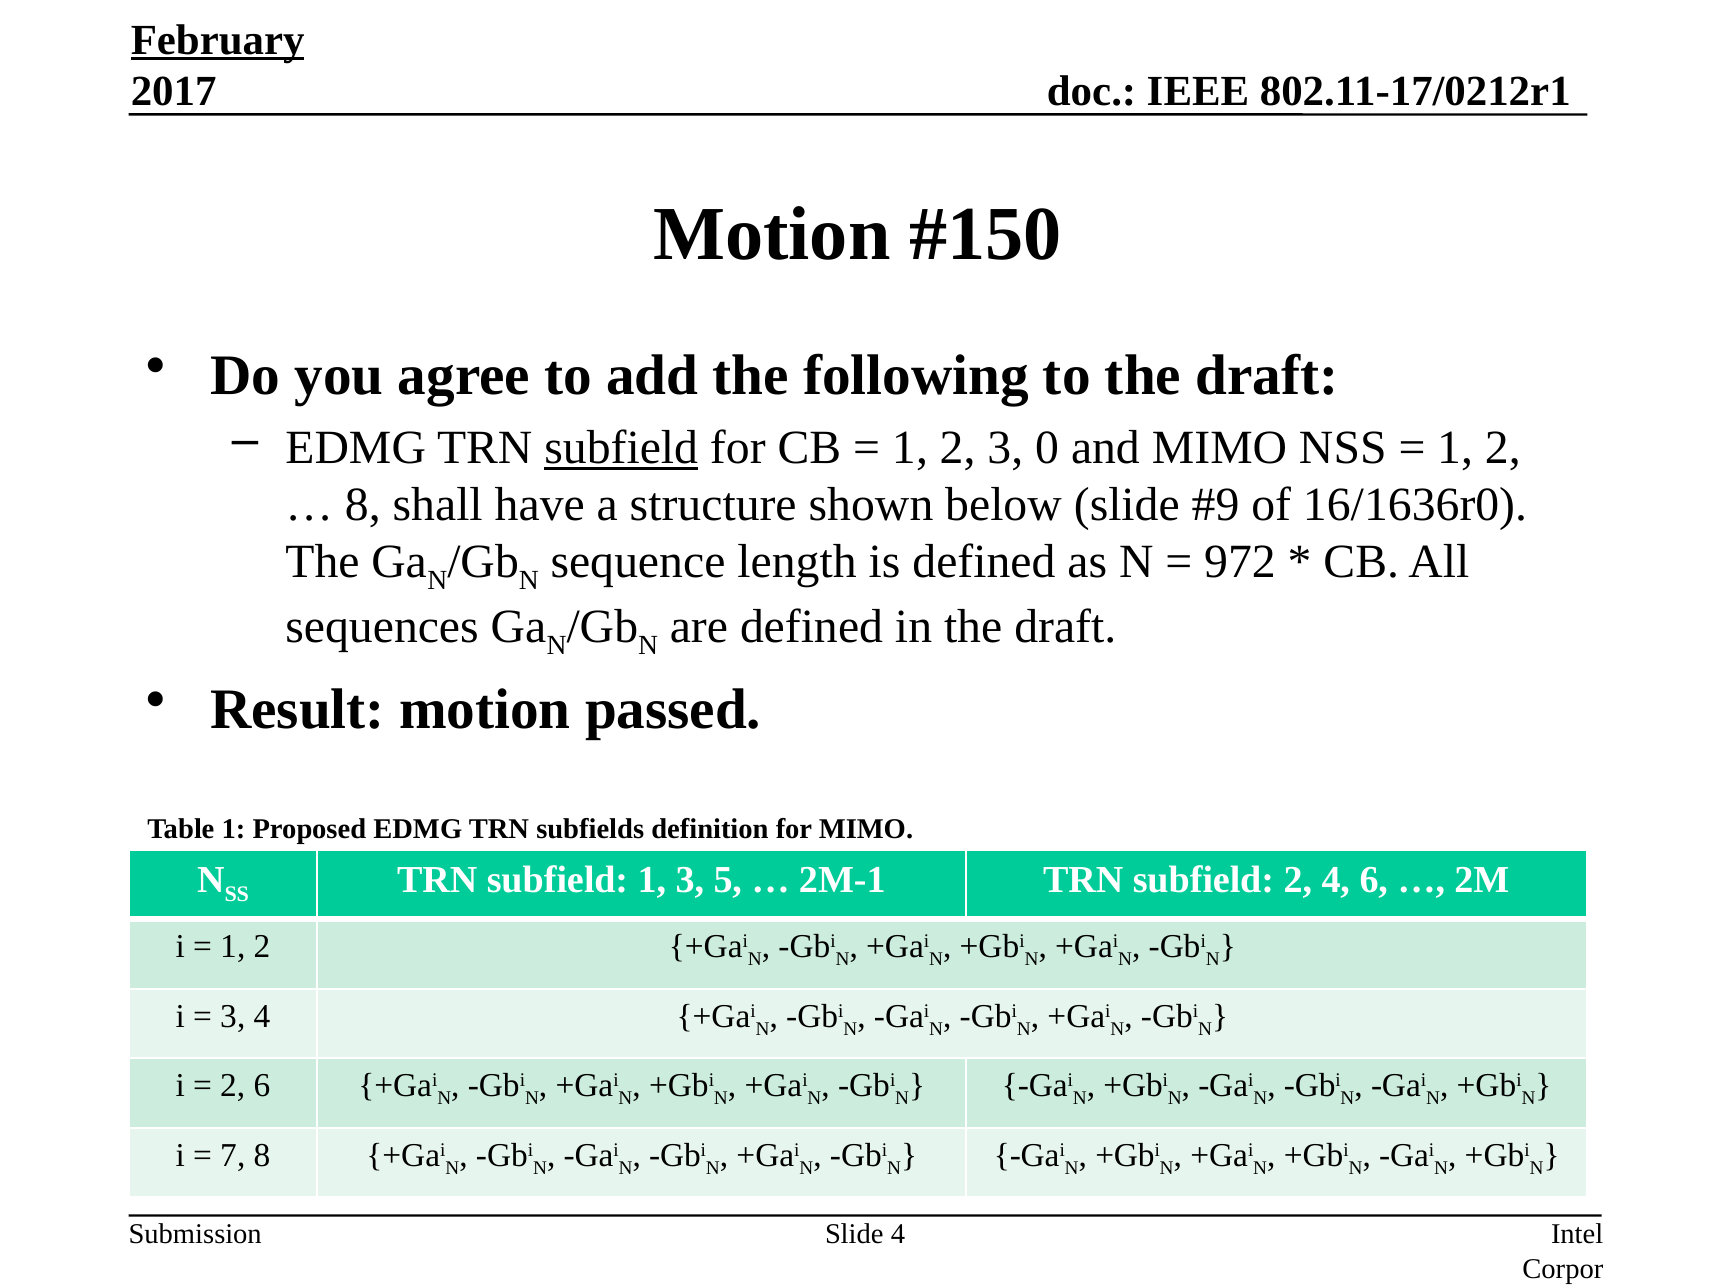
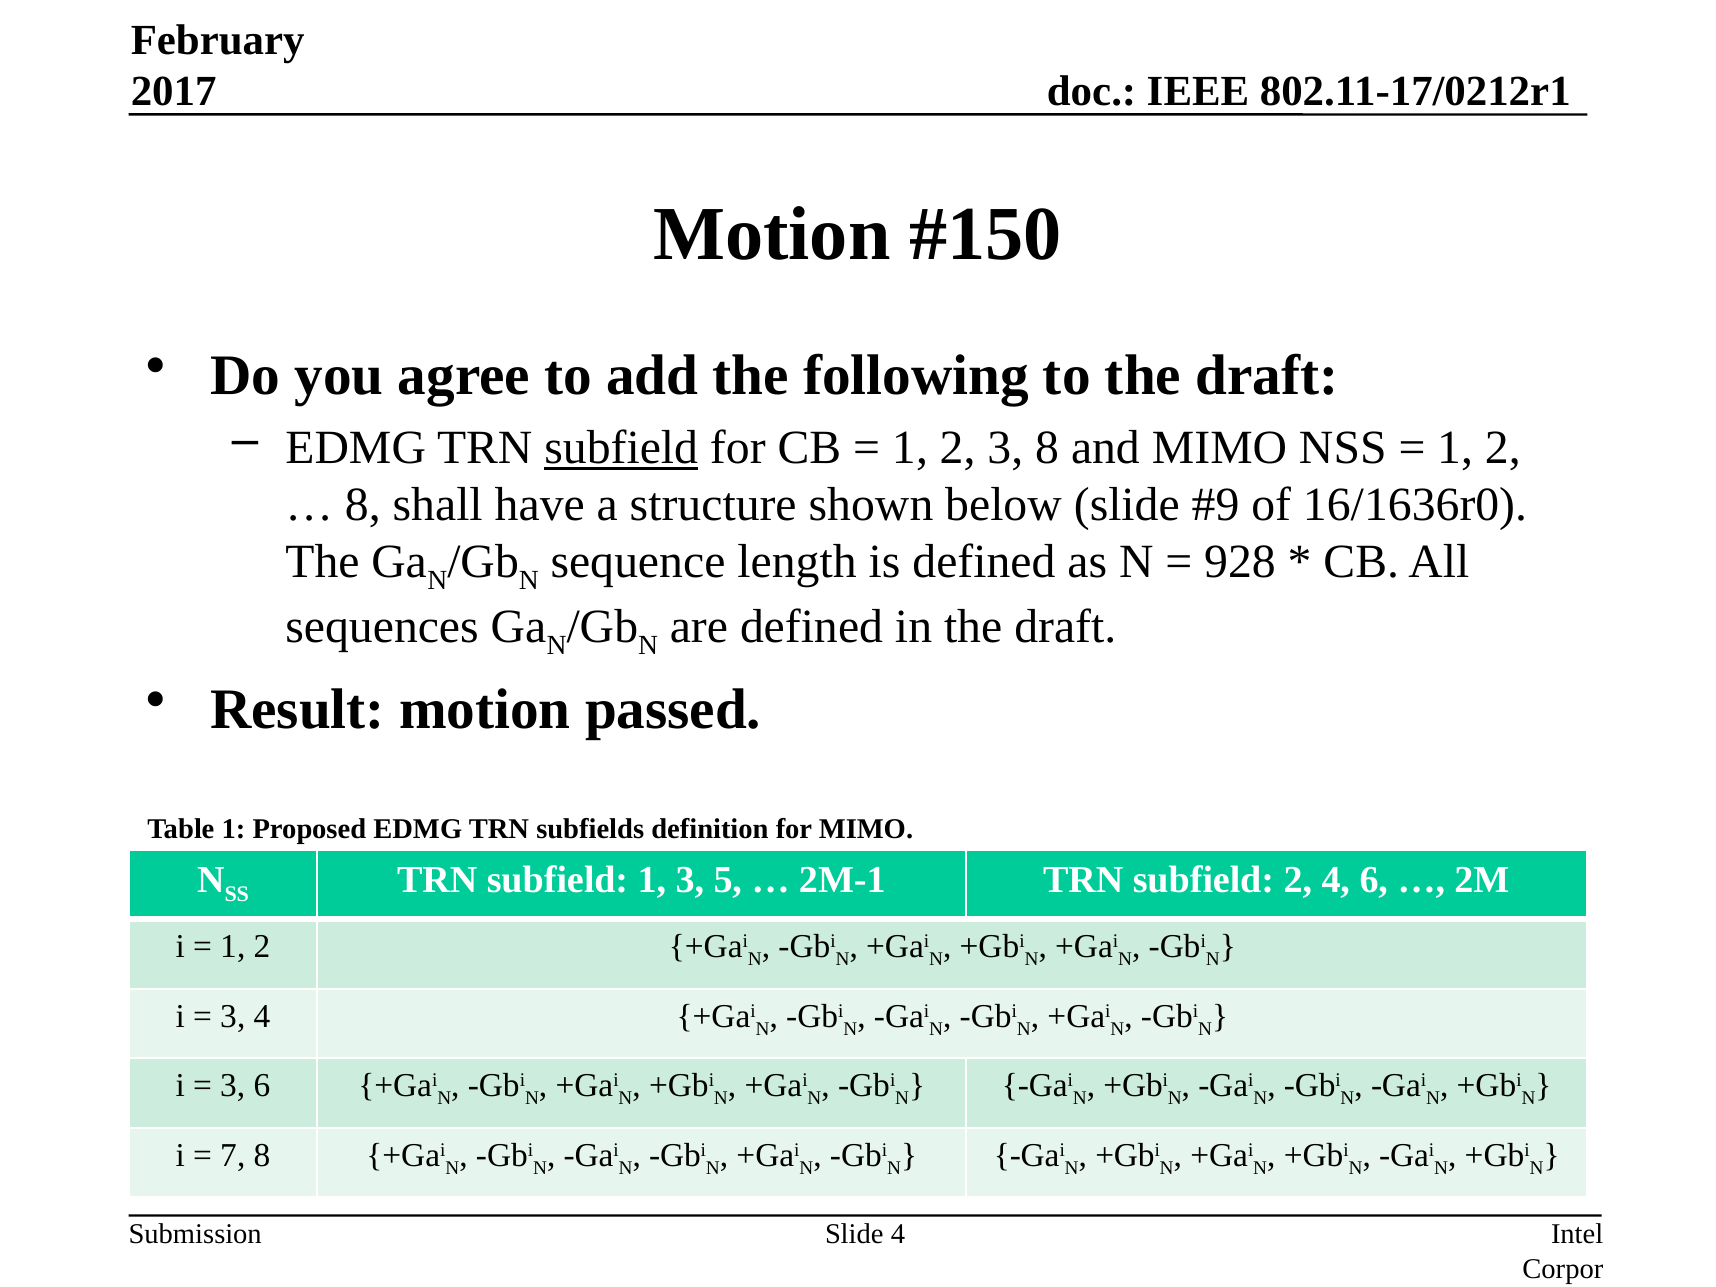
February underline: present -> none
3 0: 0 -> 8
972: 972 -> 928
2 at (233, 1086): 2 -> 3
